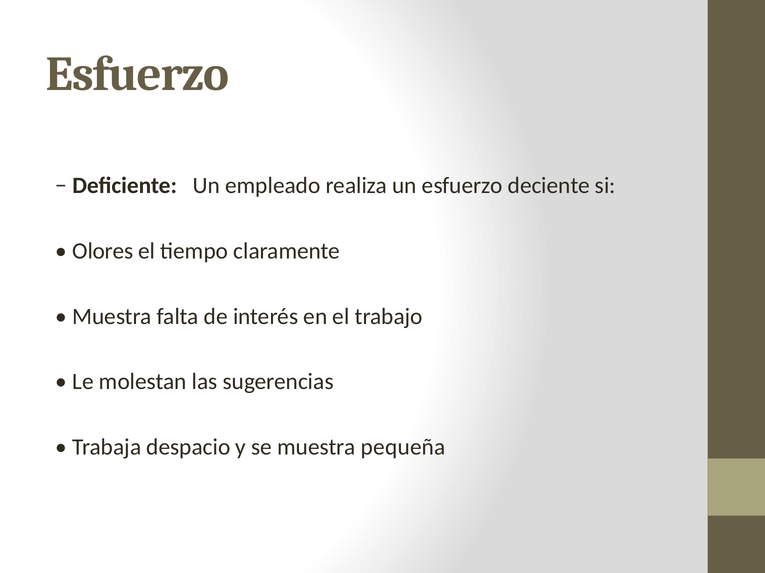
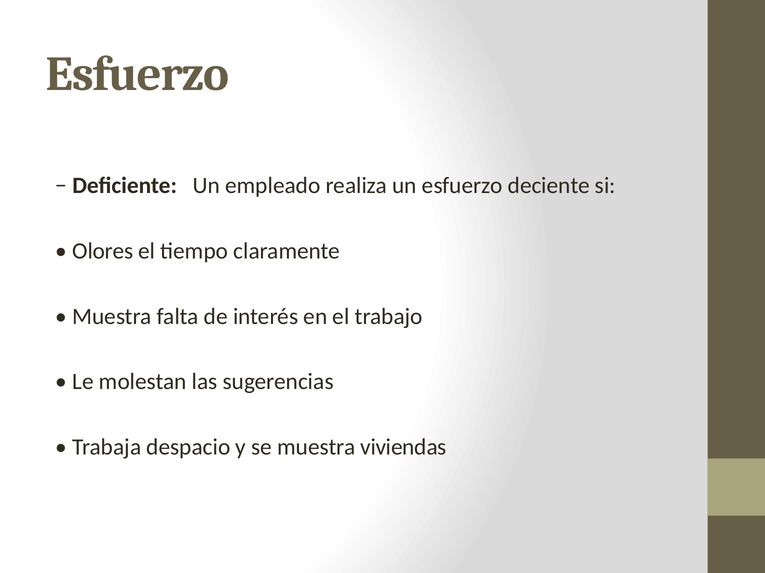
pequeña: pequeña -> viviendas
